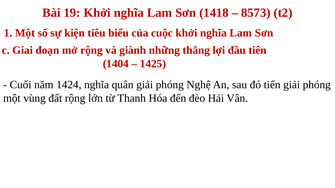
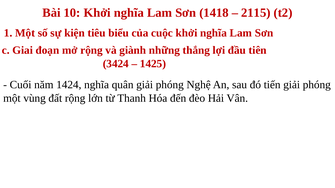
19: 19 -> 10
8573: 8573 -> 2115
1404: 1404 -> 3424
